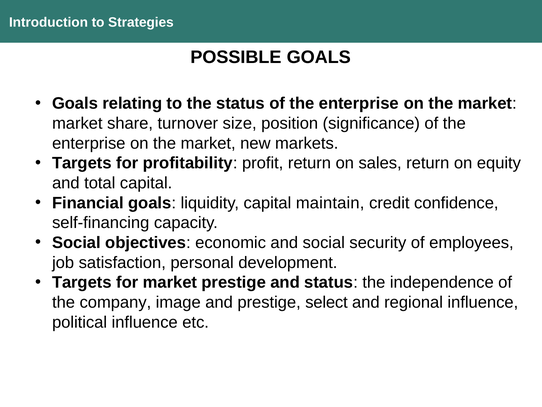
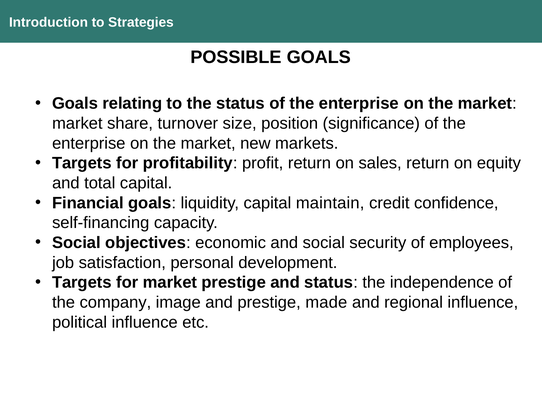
select: select -> made
